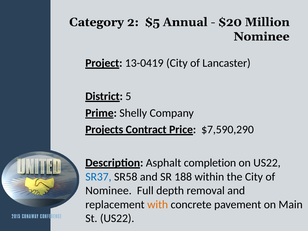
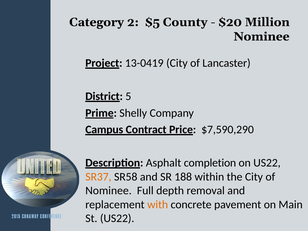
Annual: Annual -> County
Projects: Projects -> Campus
SR37 colour: blue -> orange
